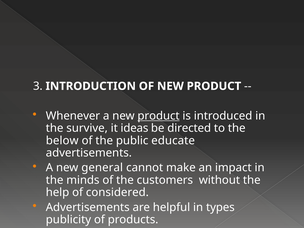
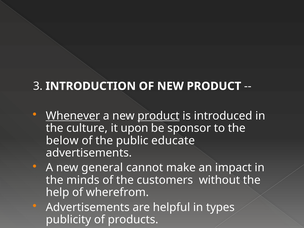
Whenever underline: none -> present
survive: survive -> culture
ideas: ideas -> upon
directed: directed -> sponsor
considered: considered -> wherefrom
